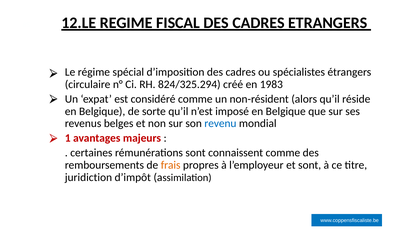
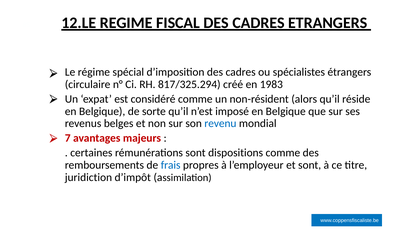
824/325.294: 824/325.294 -> 817/325.294
1: 1 -> 7
connaissent: connaissent -> dispositions
frais colour: orange -> blue
